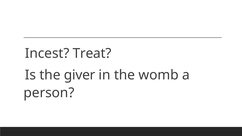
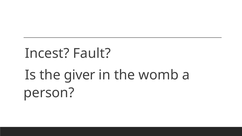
Treat: Treat -> Fault
